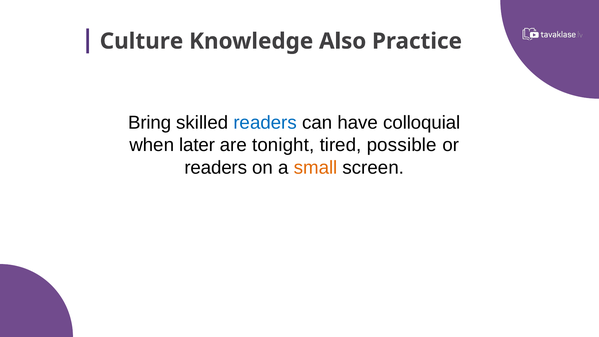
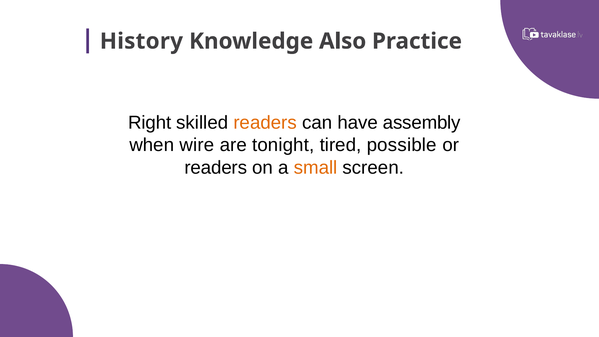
Culture: Culture -> History
Bring: Bring -> Right
readers at (265, 123) colour: blue -> orange
colloquial: colloquial -> assembly
later: later -> wire
